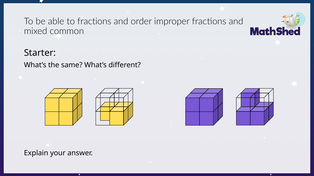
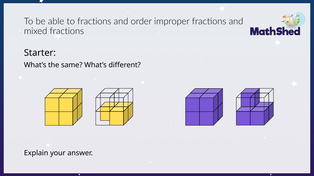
mixed common: common -> fractions
